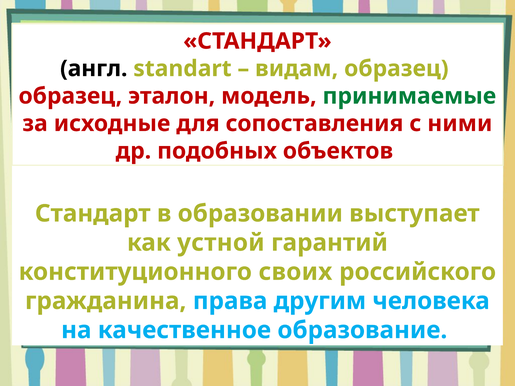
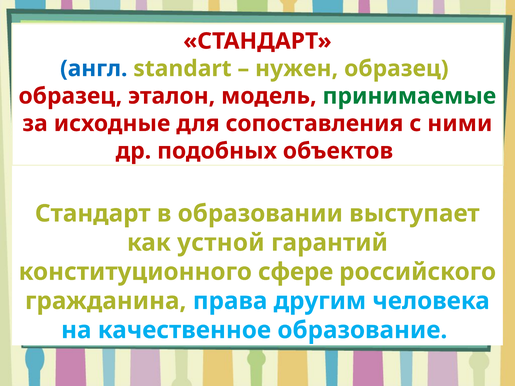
англ colour: black -> blue
видам: видам -> нужен
своих: своих -> сфере
